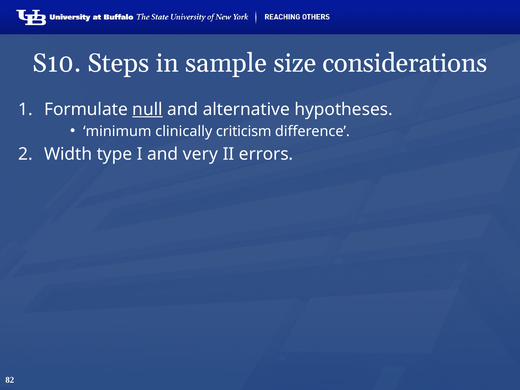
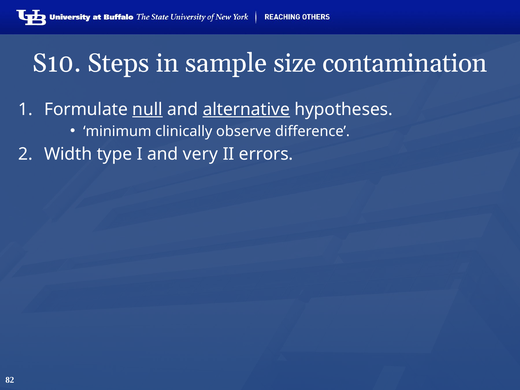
considerations: considerations -> contamination
alternative underline: none -> present
criticism: criticism -> observe
